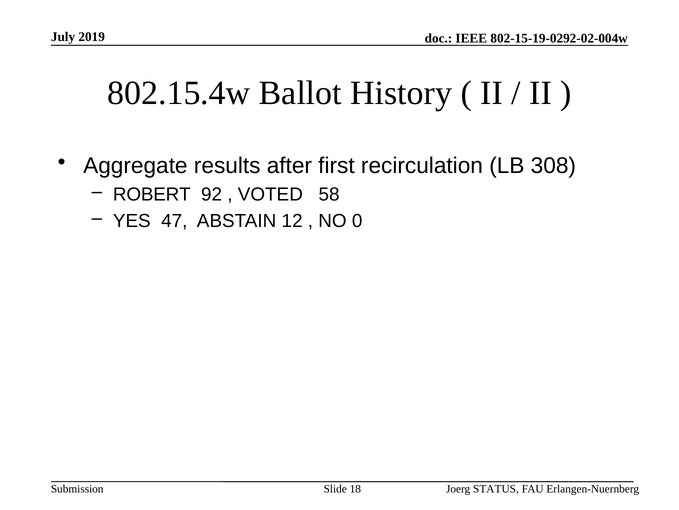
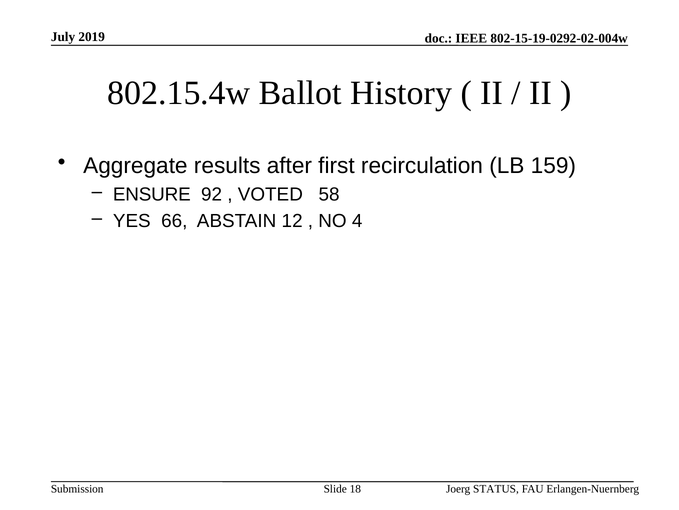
308: 308 -> 159
ROBERT: ROBERT -> ENSURE
47: 47 -> 66
0: 0 -> 4
